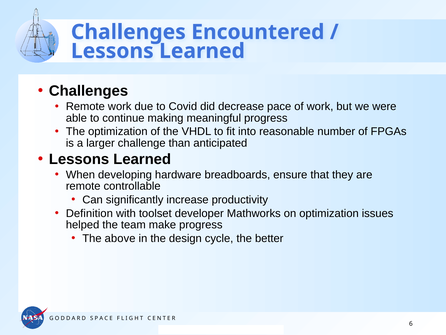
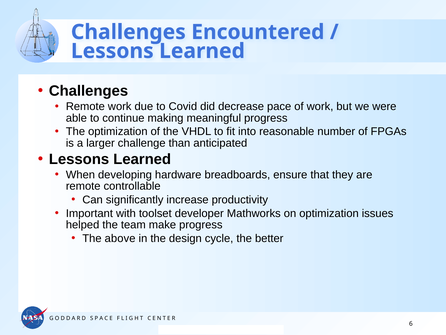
Definition: Definition -> Important
